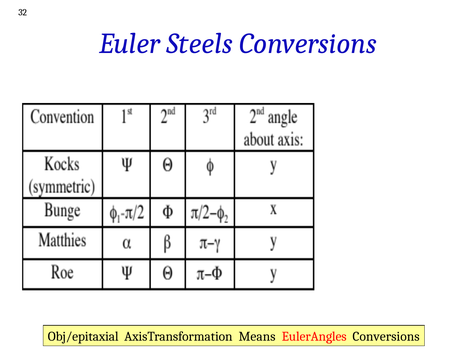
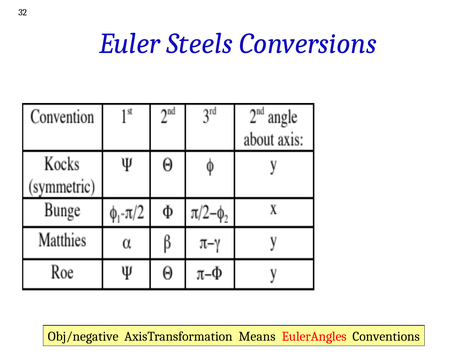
Obj/epitaxial: Obj/epitaxial -> Obj/negative
EulerAngles Conversions: Conversions -> Conventions
